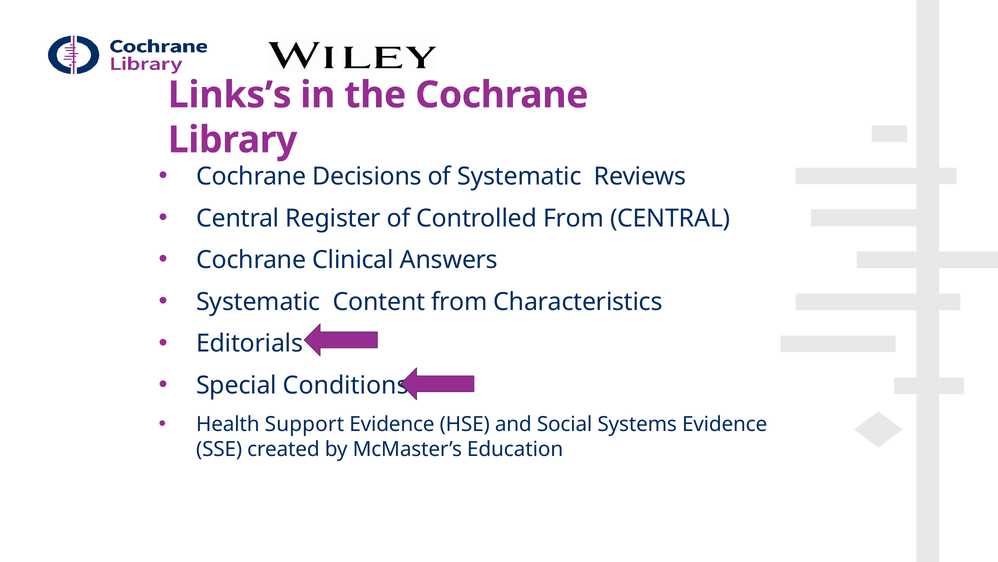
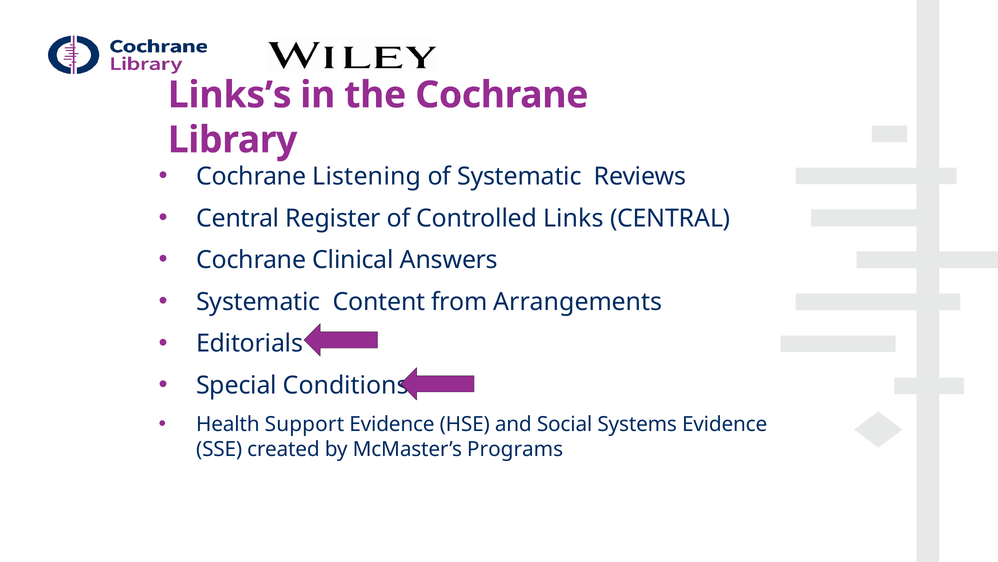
Decisions: Decisions -> Listening
Controlled From: From -> Links
Characteristics: Characteristics -> Arrangements
Education: Education -> Programs
